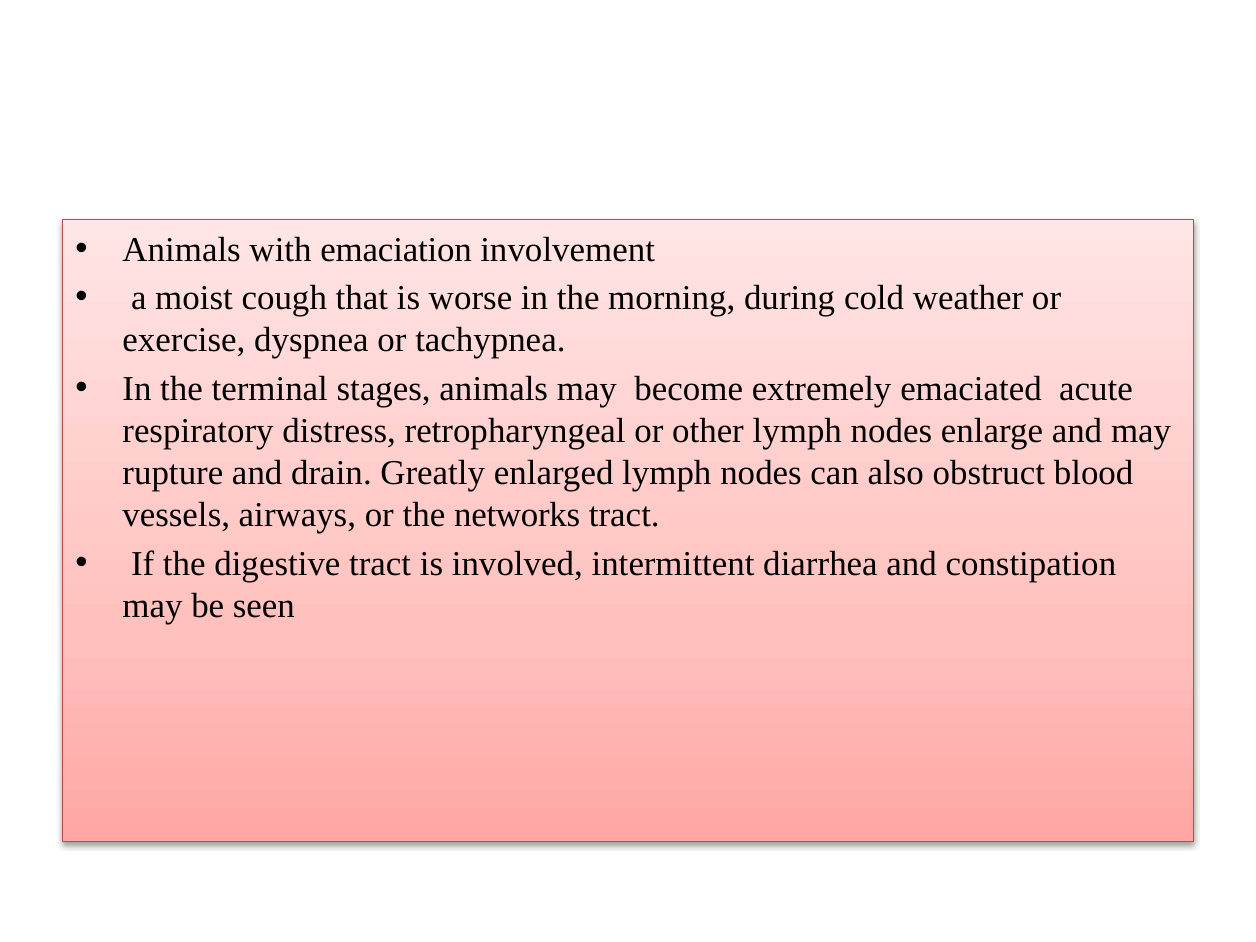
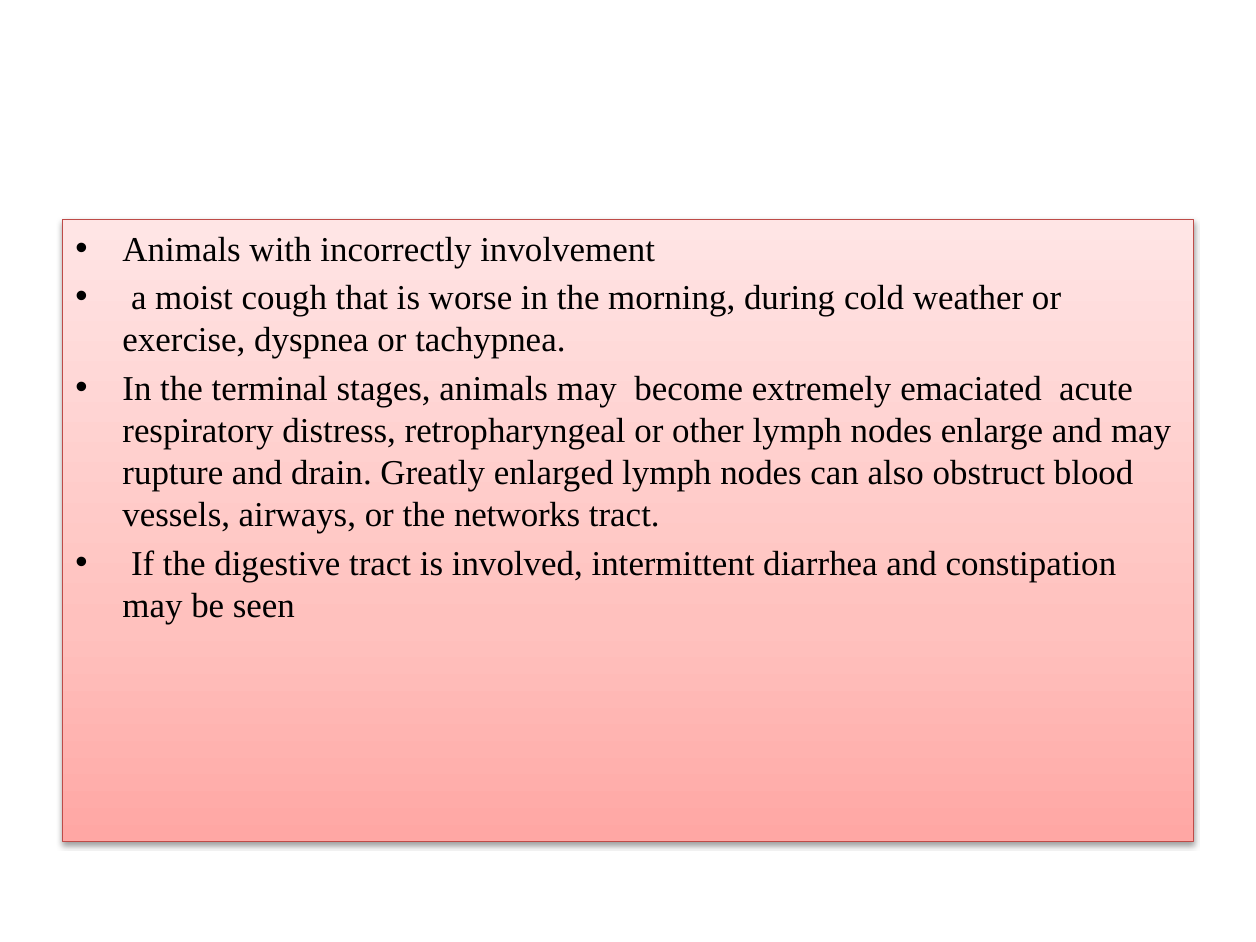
emaciation: emaciation -> incorrectly
